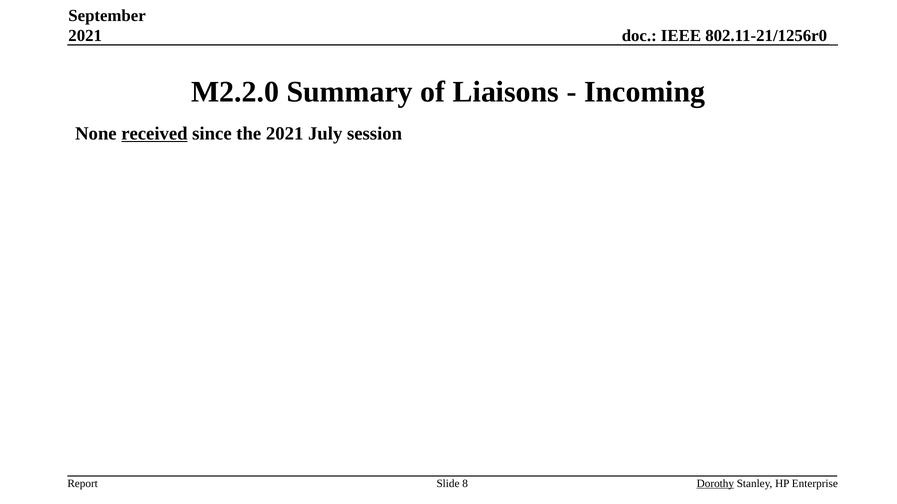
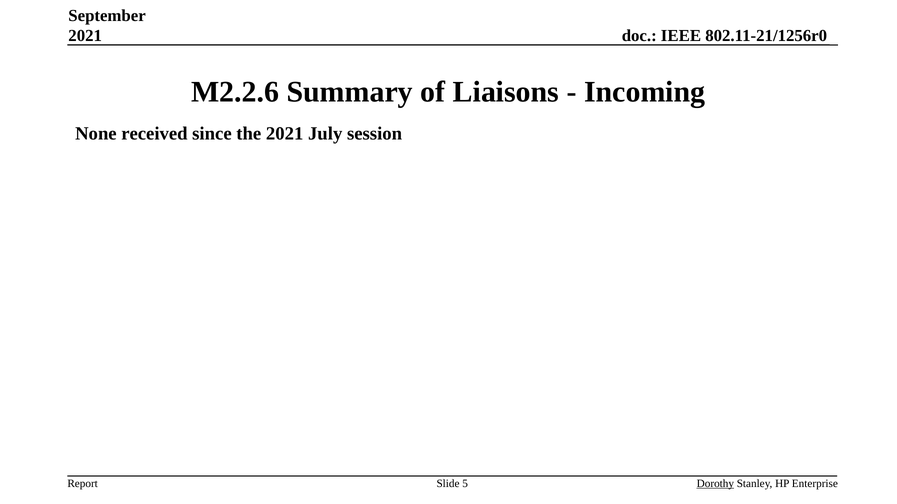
M2.2.0: M2.2.0 -> M2.2.6
received underline: present -> none
8: 8 -> 5
